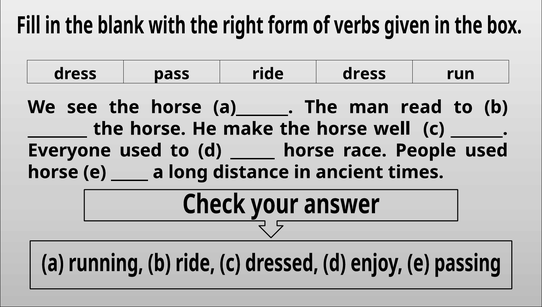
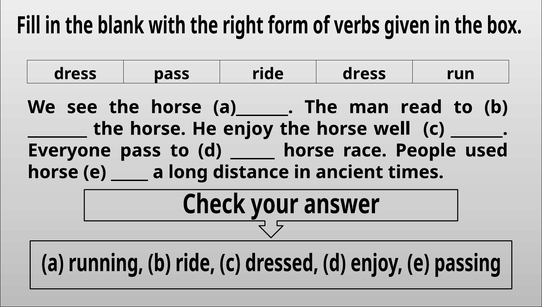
make: make -> enjoy
Everyone used: used -> pass
